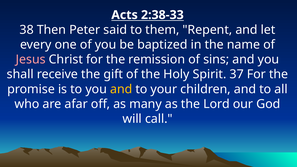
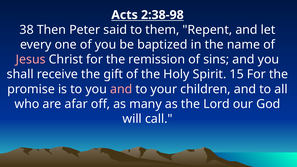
2:38-33: 2:38-33 -> 2:38-98
37: 37 -> 15
and at (121, 89) colour: yellow -> pink
